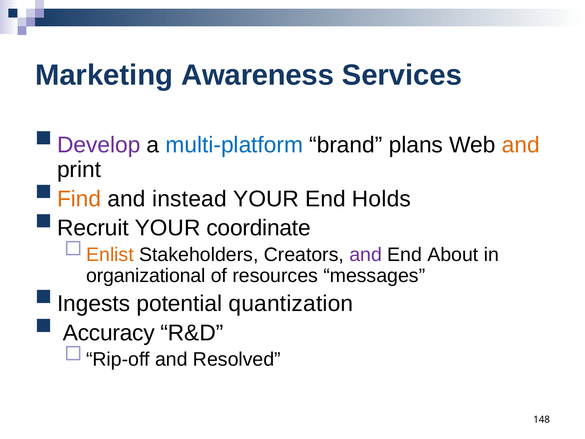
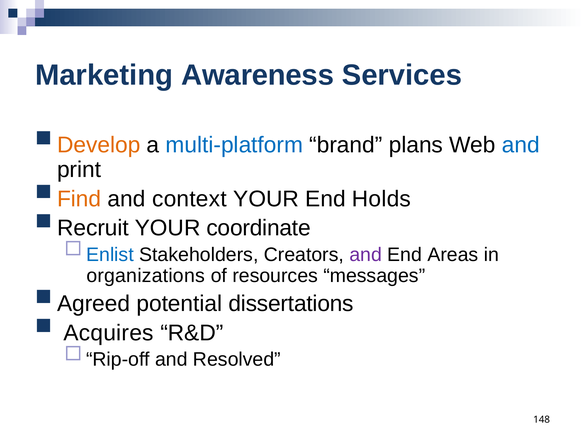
Develop colour: purple -> orange
and at (521, 145) colour: orange -> blue
instead: instead -> context
Enlist colour: orange -> blue
About: About -> Areas
organizational: organizational -> organizations
Ingests: Ingests -> Agreed
quantization: quantization -> dissertations
Accuracy: Accuracy -> Acquires
